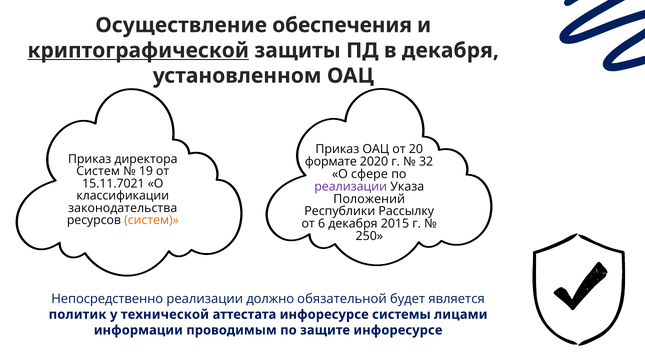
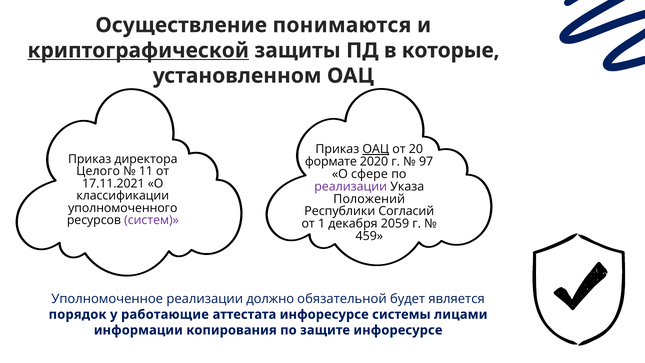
обеспечения: обеспечения -> понимаются
в декабря: декабря -> которые
ОАЦ at (376, 149) underline: none -> present
32: 32 -> 97
Систем at (98, 171): Систем -> Целого
19: 19 -> 11
15.11.7021: 15.11.7021 -> 17.11.2021
законодательства: законодательства -> уполномоченного
Рассылку: Рассылку -> Согласий
систем at (151, 220) colour: orange -> purple
6: 6 -> 1
2015: 2015 -> 2059
250: 250 -> 459
Непосредственно: Непосредственно -> Уполномоченное
политик: политик -> порядок
технической: технической -> работающие
проводимым: проводимым -> копирования
